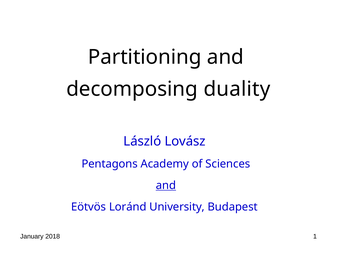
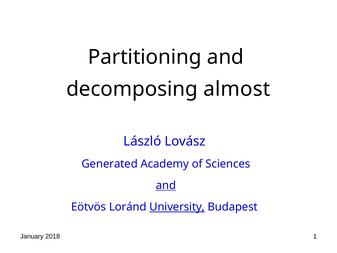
duality: duality -> almost
Pentagons: Pentagons -> Generated
University underline: none -> present
